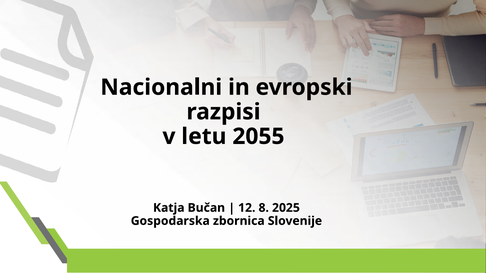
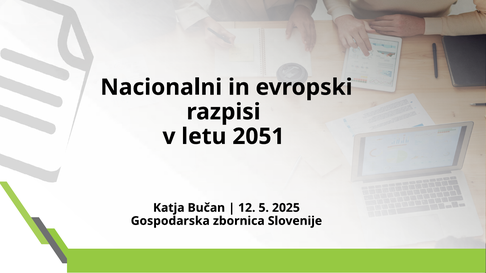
2055: 2055 -> 2051
8: 8 -> 5
